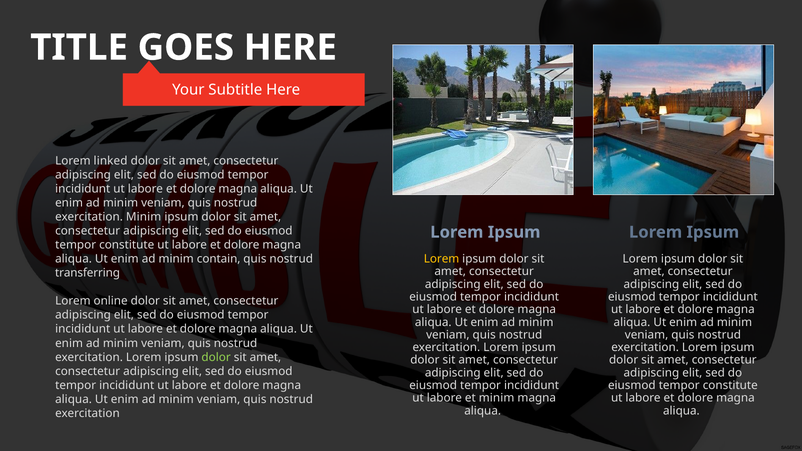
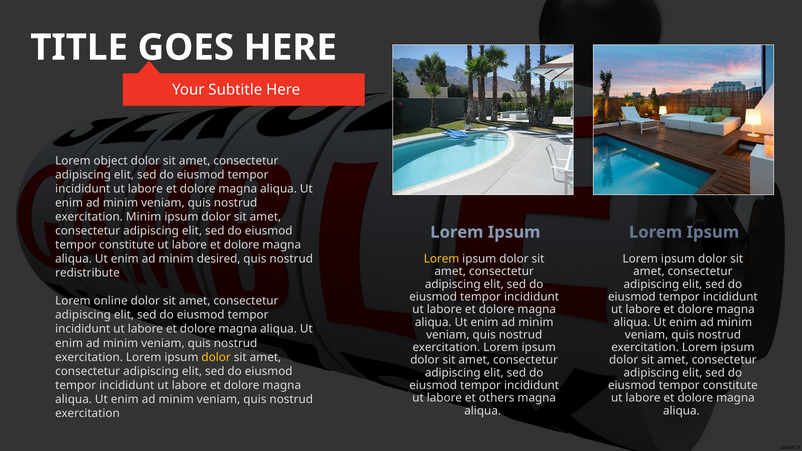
linked: linked -> object
contain: contain -> desired
transferring: transferring -> redistribute
dolor at (216, 357) colour: light green -> yellow
et minim: minim -> others
